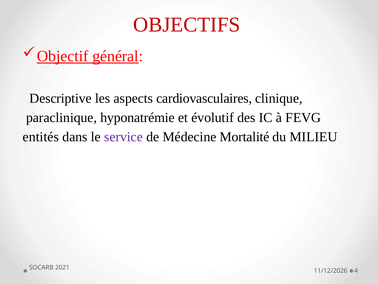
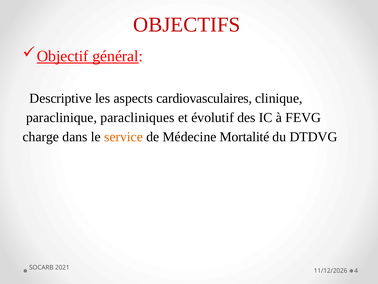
hyponatrémie: hyponatrémie -> paracliniques
entités: entités -> charge
service colour: purple -> orange
MILIEU: MILIEU -> DTDVG
